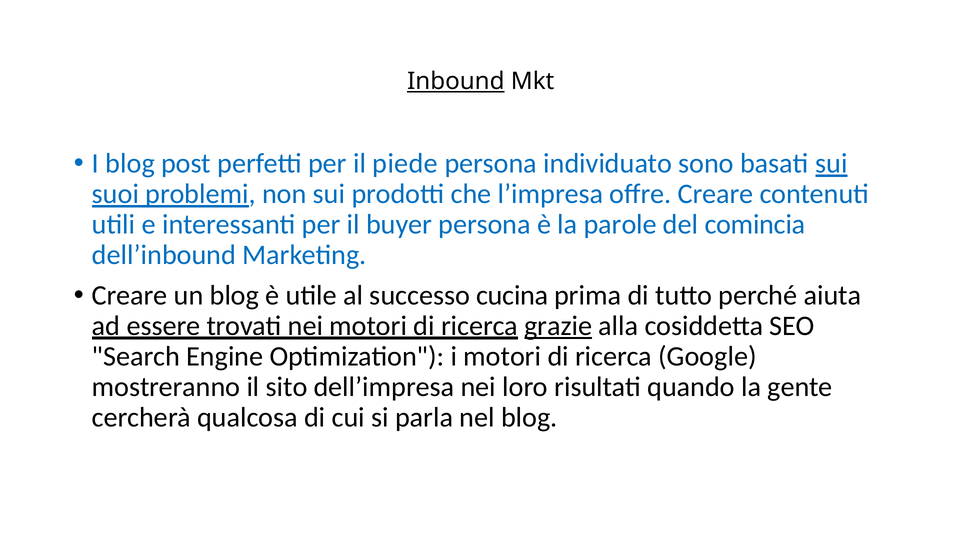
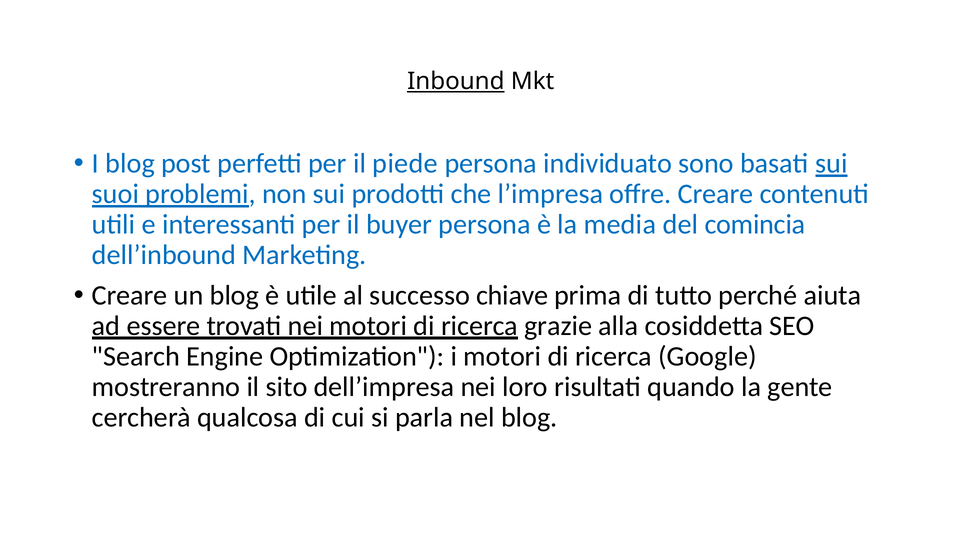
parole: parole -> media
cucina: cucina -> chiave
grazie underline: present -> none
